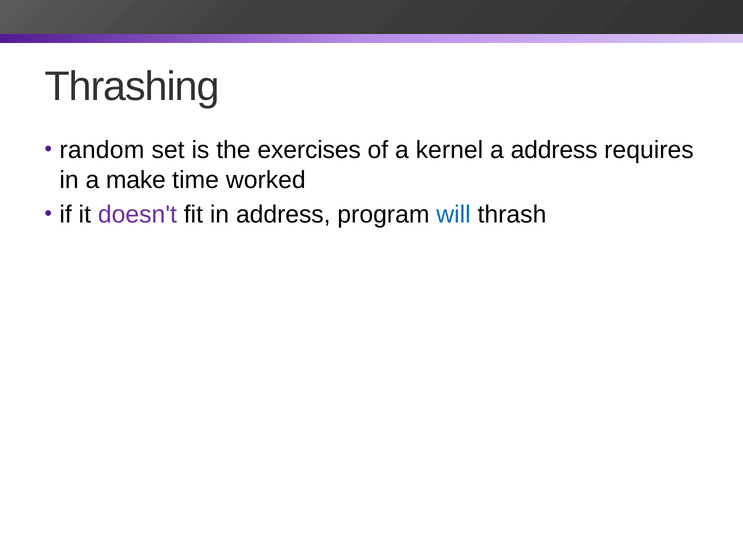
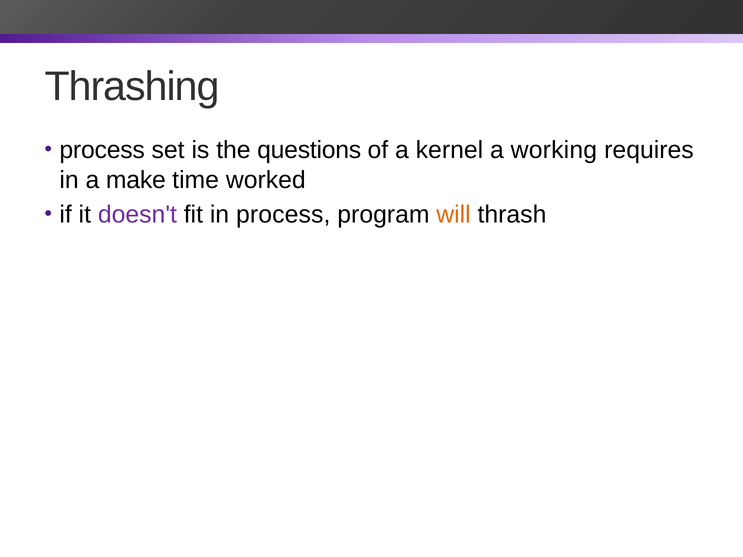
random at (102, 150): random -> process
exercises: exercises -> questions
a address: address -> working
in address: address -> process
will colour: blue -> orange
